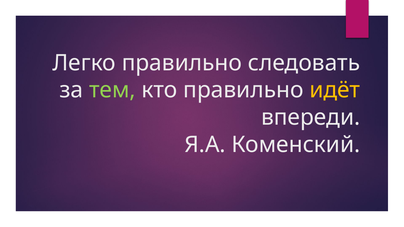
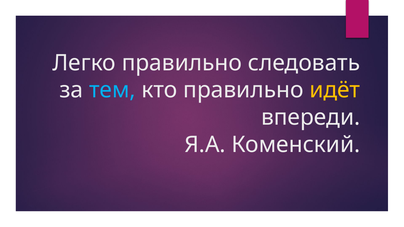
тем colour: light green -> light blue
